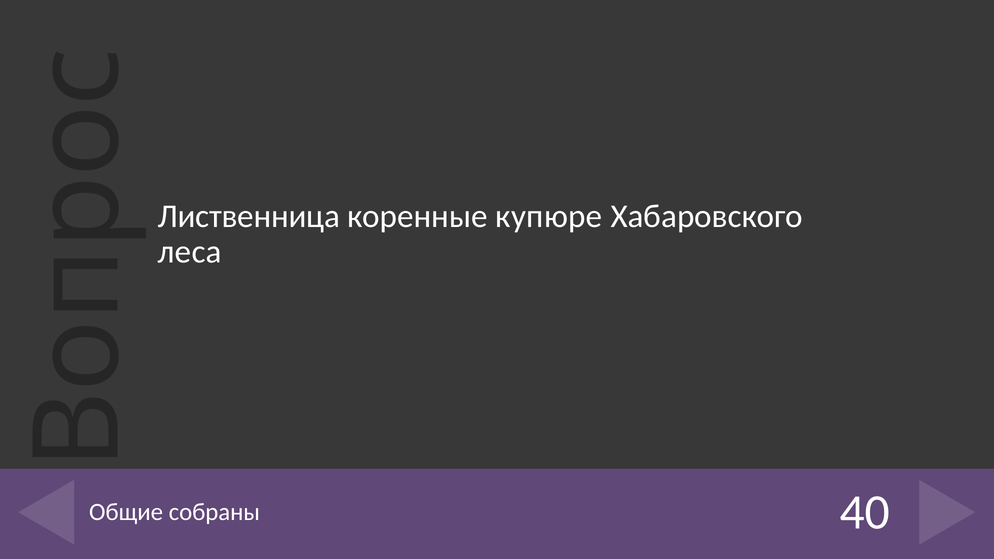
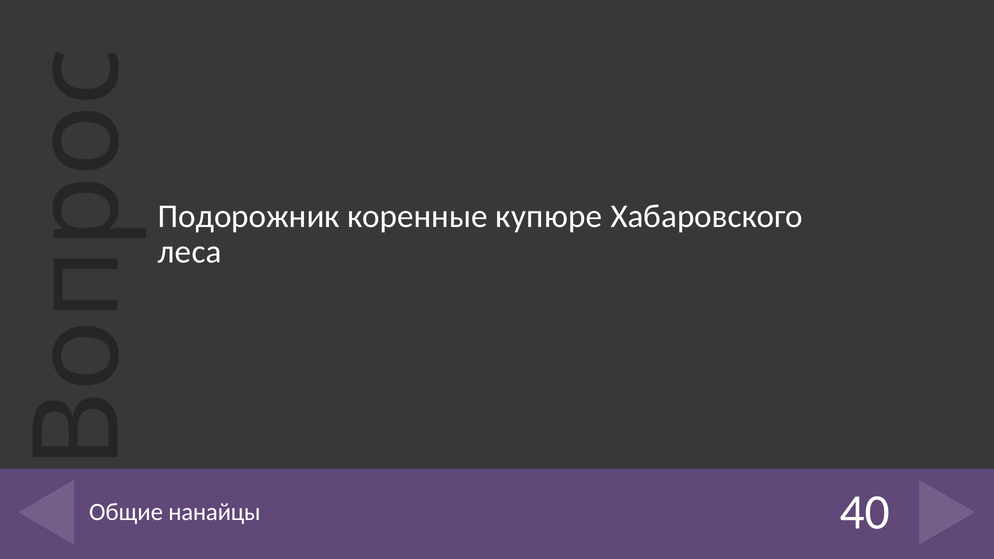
Лиственница: Лиственница -> Подорожник
собраны: собраны -> нанайцы
